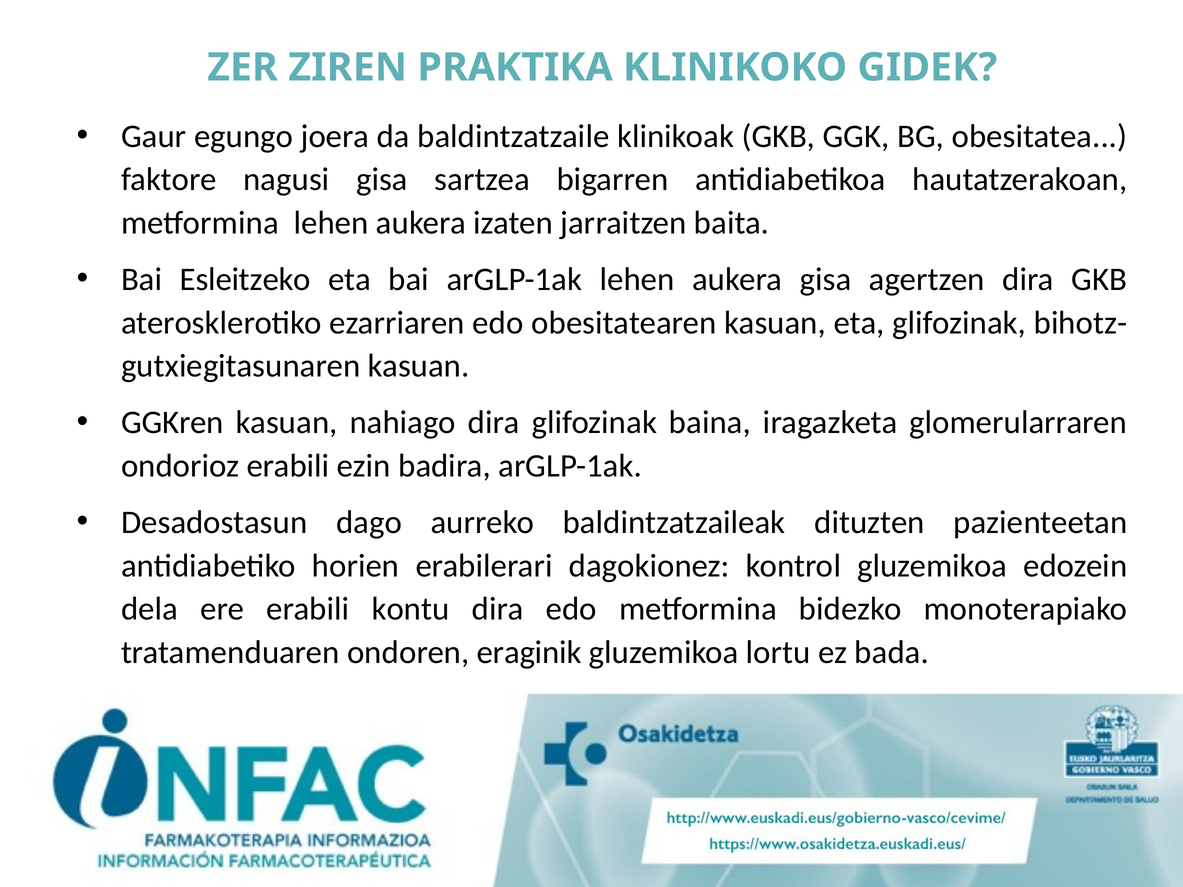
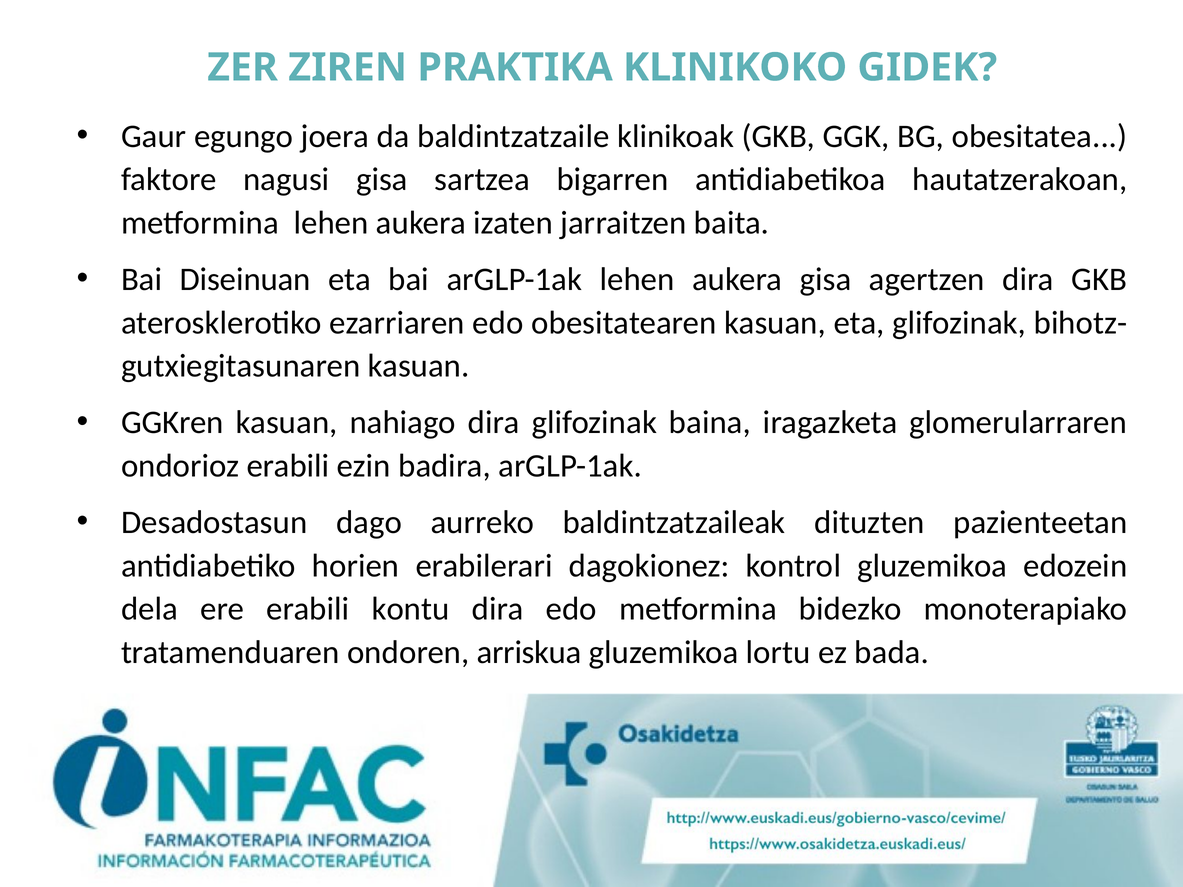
Esleitzeko: Esleitzeko -> Diseinuan
eraginik: eraginik -> arriskua
